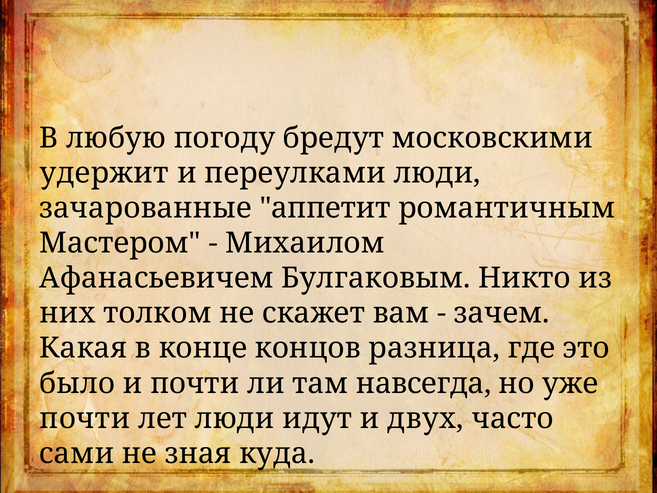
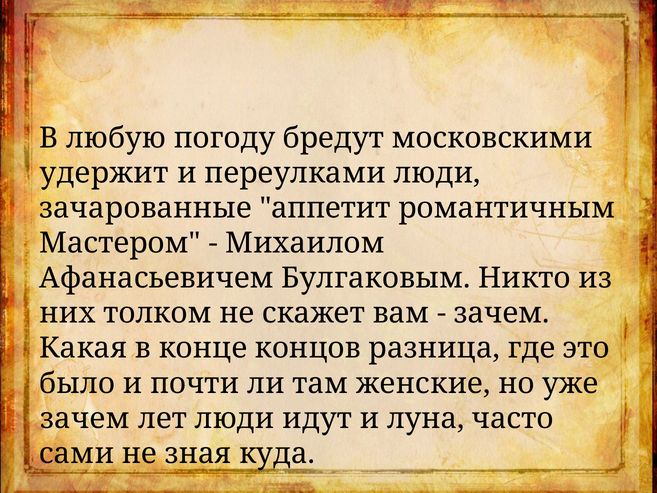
навсегда: навсегда -> женские
почти at (85, 418): почти -> зачем
двух: двух -> луна
